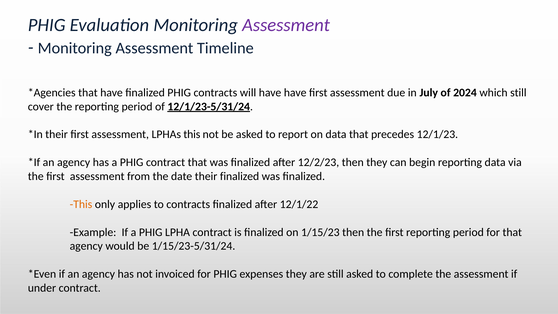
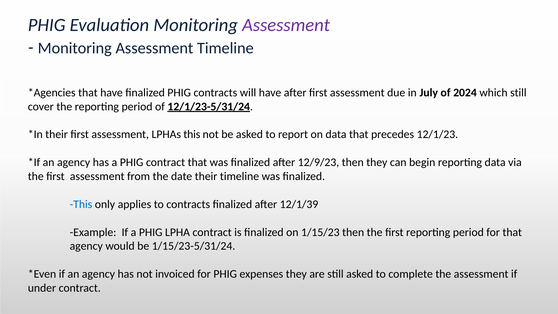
have have: have -> after
12/2/23: 12/2/23 -> 12/9/23
their finalized: finalized -> timeline
This at (81, 204) colour: orange -> blue
12/1/22: 12/1/22 -> 12/1/39
